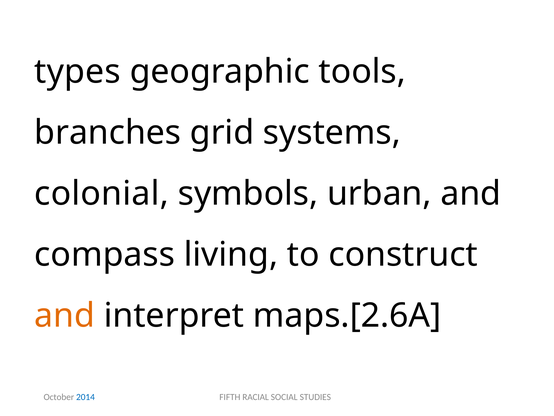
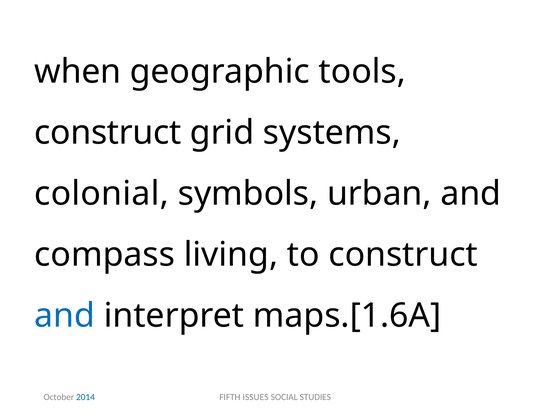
types: types -> when
branches at (108, 133): branches -> construct
and at (65, 315) colour: orange -> blue
maps.[2.6A: maps.[2.6A -> maps.[1.6A
RACIAL: RACIAL -> ISSUES
